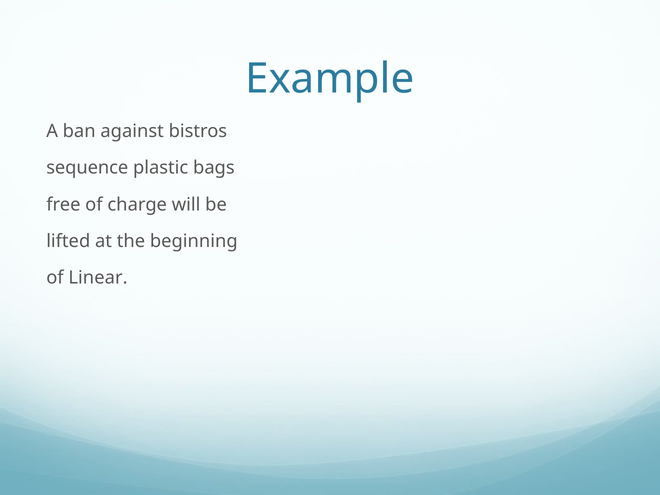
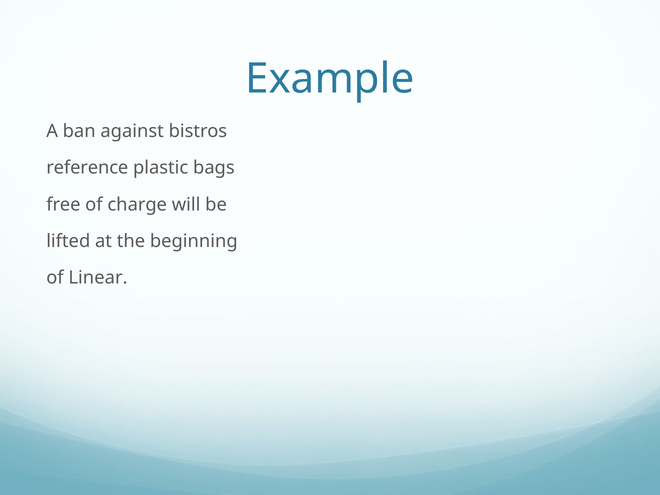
sequence: sequence -> reference
